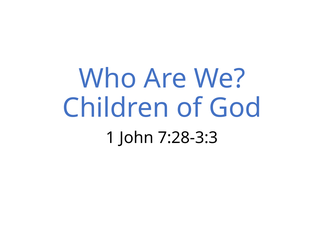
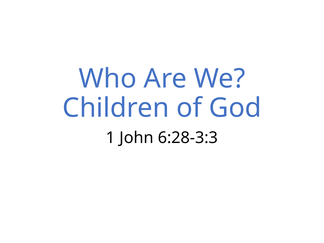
7:28-3:3: 7:28-3:3 -> 6:28-3:3
